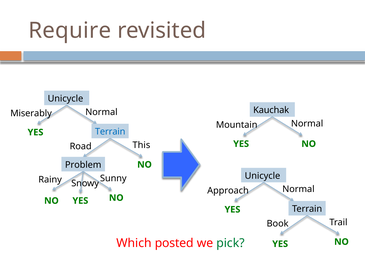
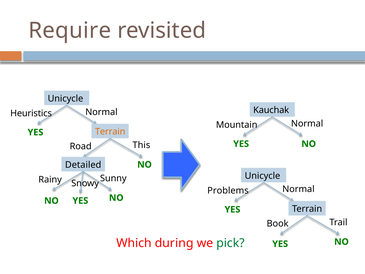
Miserably: Miserably -> Heuristics
Terrain at (110, 132) colour: blue -> orange
Problem: Problem -> Detailed
Approach: Approach -> Problems
posted: posted -> during
